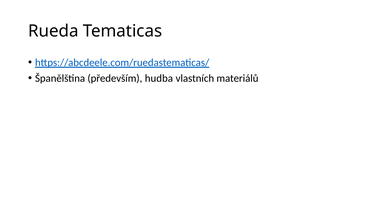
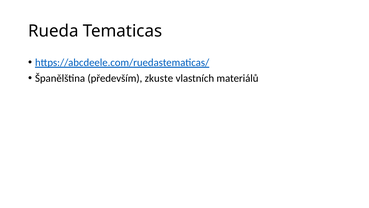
hudba: hudba -> zkuste
